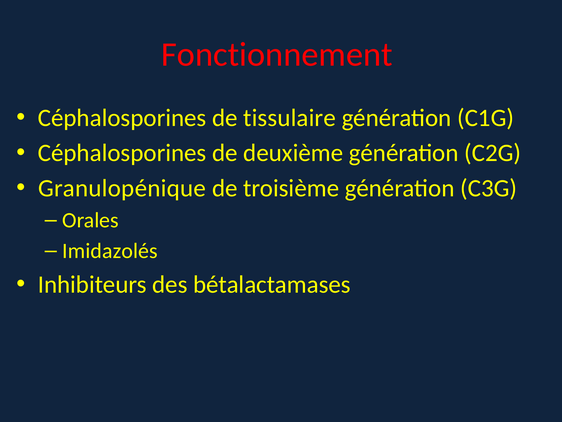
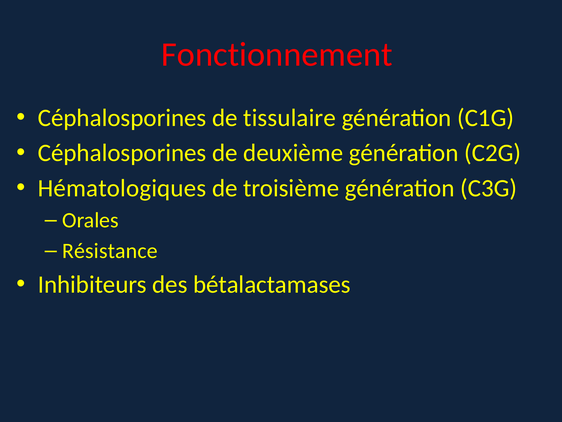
Granulopénique: Granulopénique -> Hématologiques
Imidazolés: Imidazolés -> Résistance
